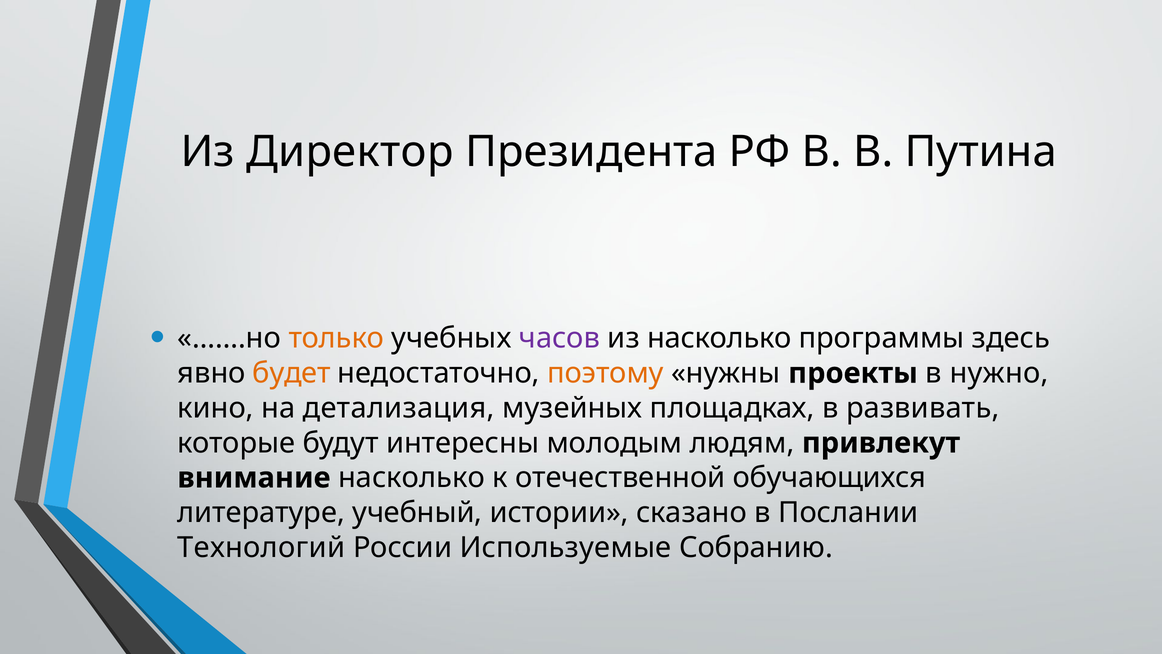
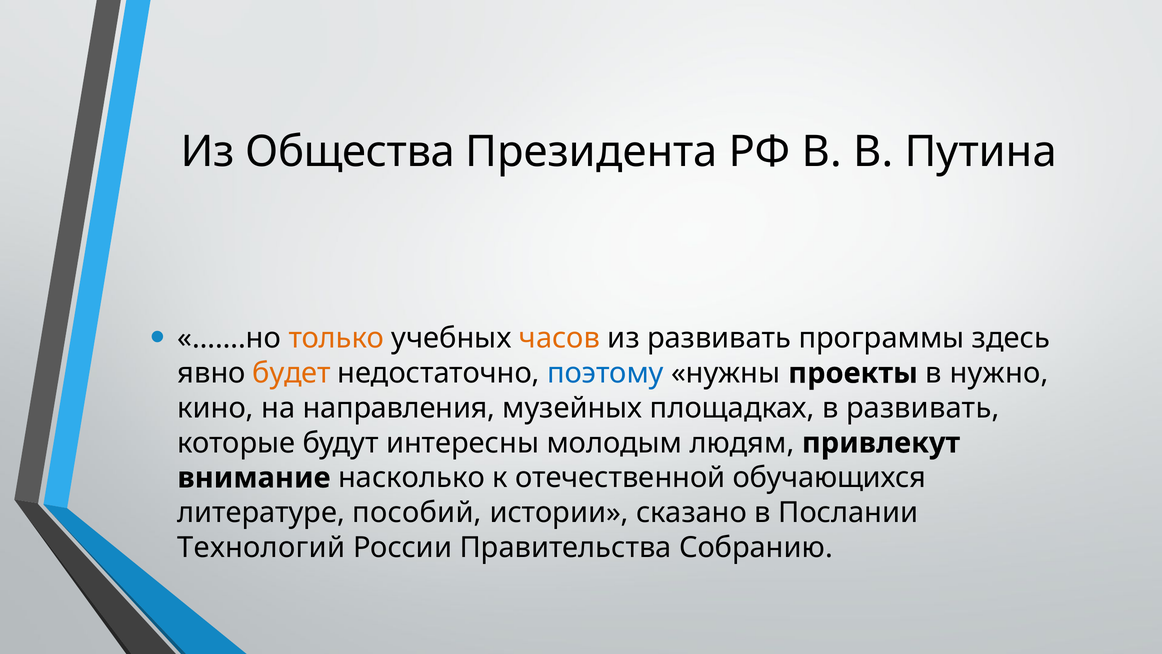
Директор: Директор -> Общества
часов colour: purple -> orange
из насколько: насколько -> развивать
поэтому colour: orange -> blue
детализация: детализация -> направления
учебный: учебный -> пособий
Используемые: Используемые -> Правительства
